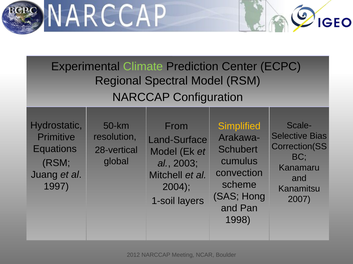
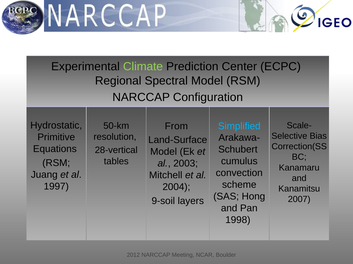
Simplified colour: yellow -> light blue
global: global -> tables
1-soil: 1-soil -> 9-soil
